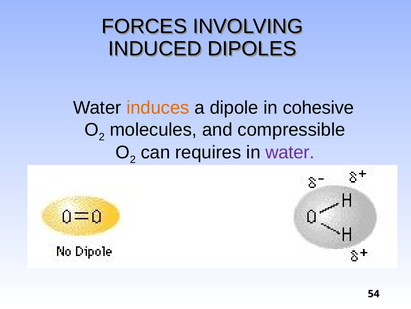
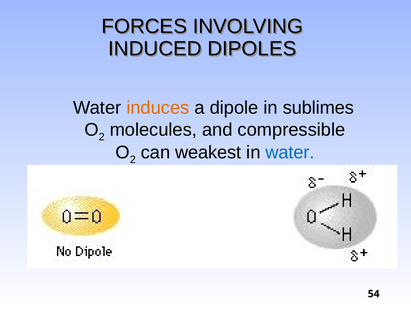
cohesive: cohesive -> sublimes
requires: requires -> weakest
water at (290, 152) colour: purple -> blue
